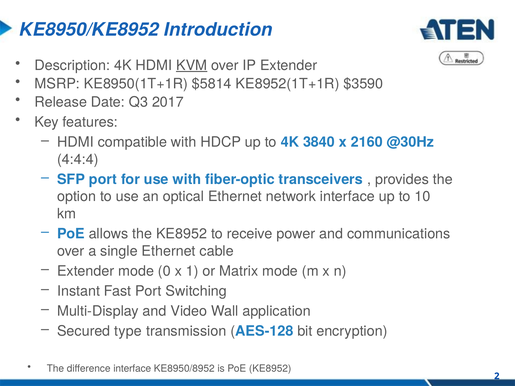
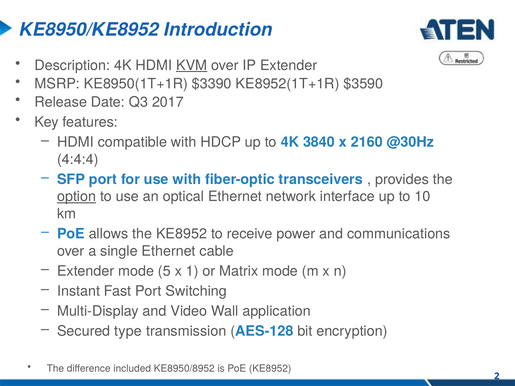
$5814: $5814 -> $3390
option underline: none -> present
0: 0 -> 5
difference interface: interface -> included
